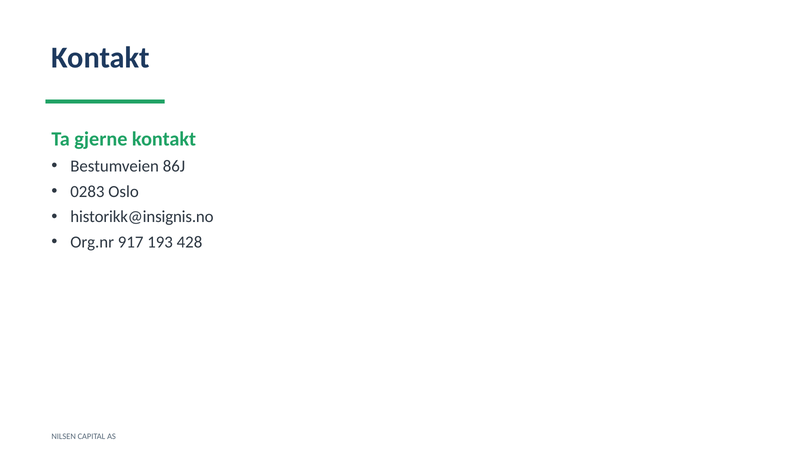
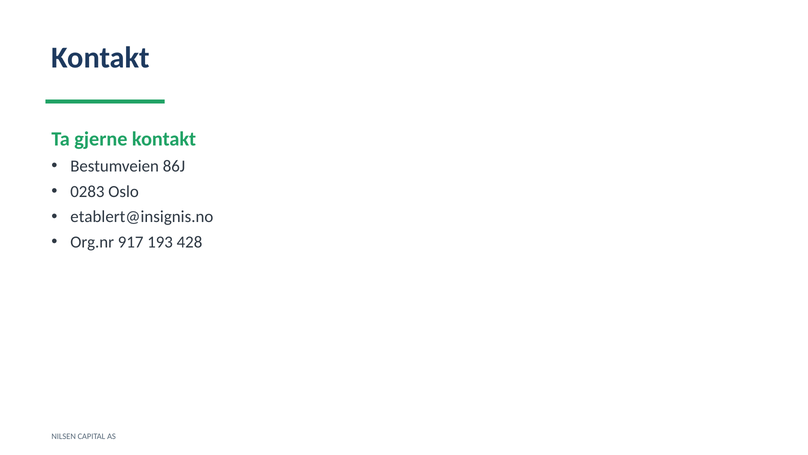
historikk@insignis.no: historikk@insignis.no -> etablert@insignis.no
